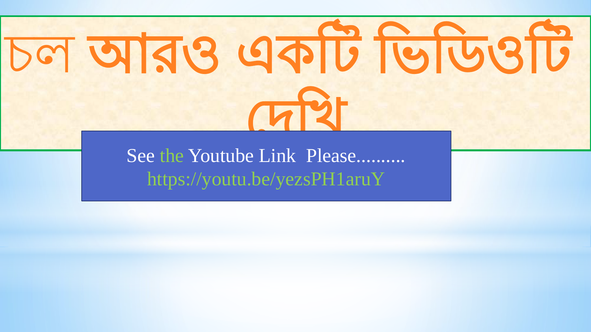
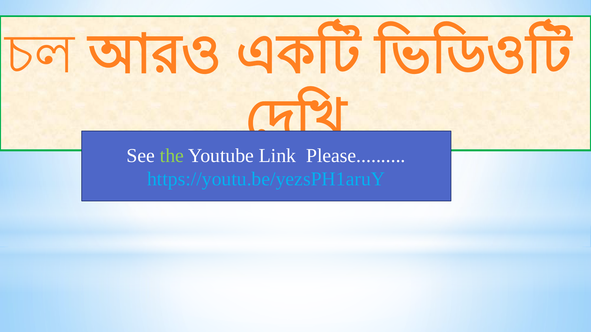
https://youtu.be/yezsPH1aruY colour: light green -> light blue
